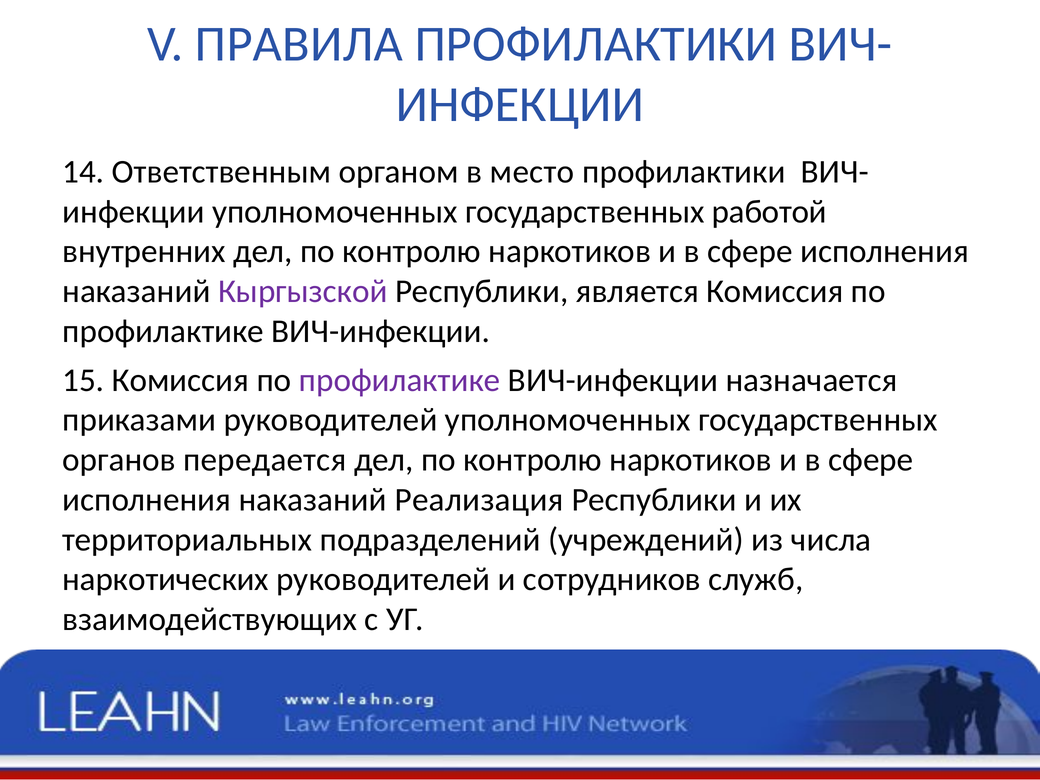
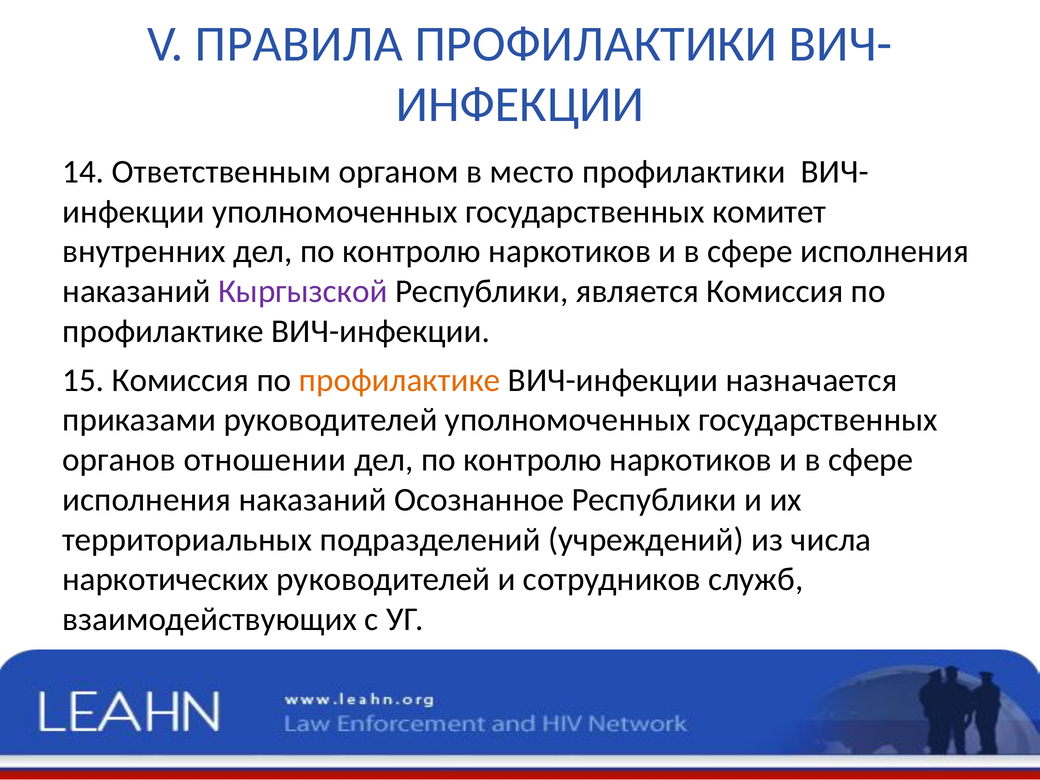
работой: работой -> комитет
профилактике at (400, 380) colour: purple -> orange
передается: передается -> отношении
Реализация: Реализация -> Осознанное
